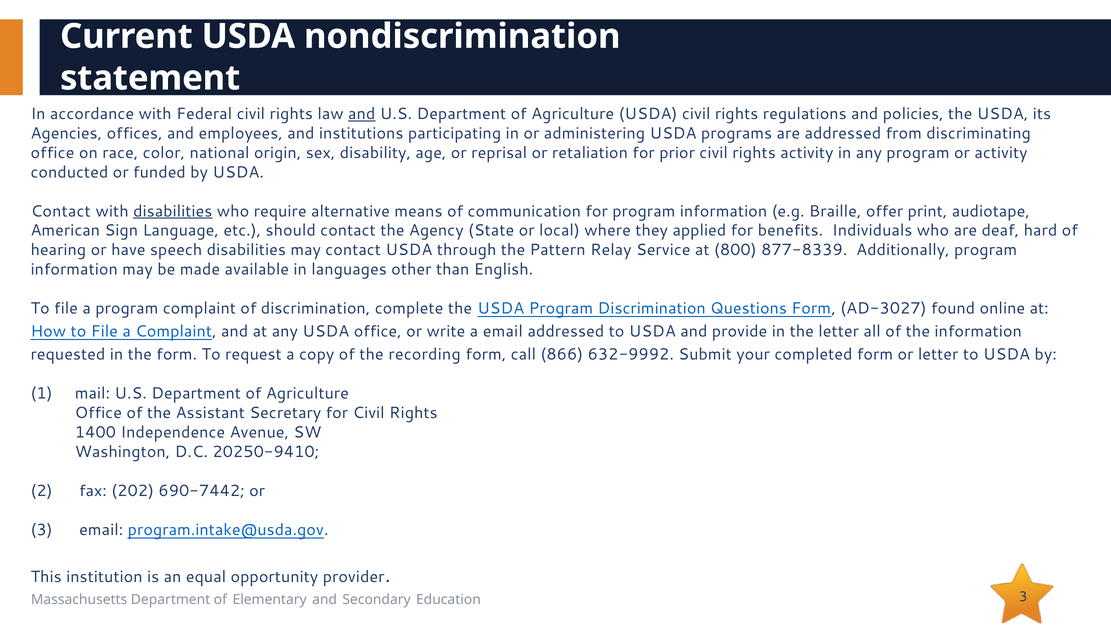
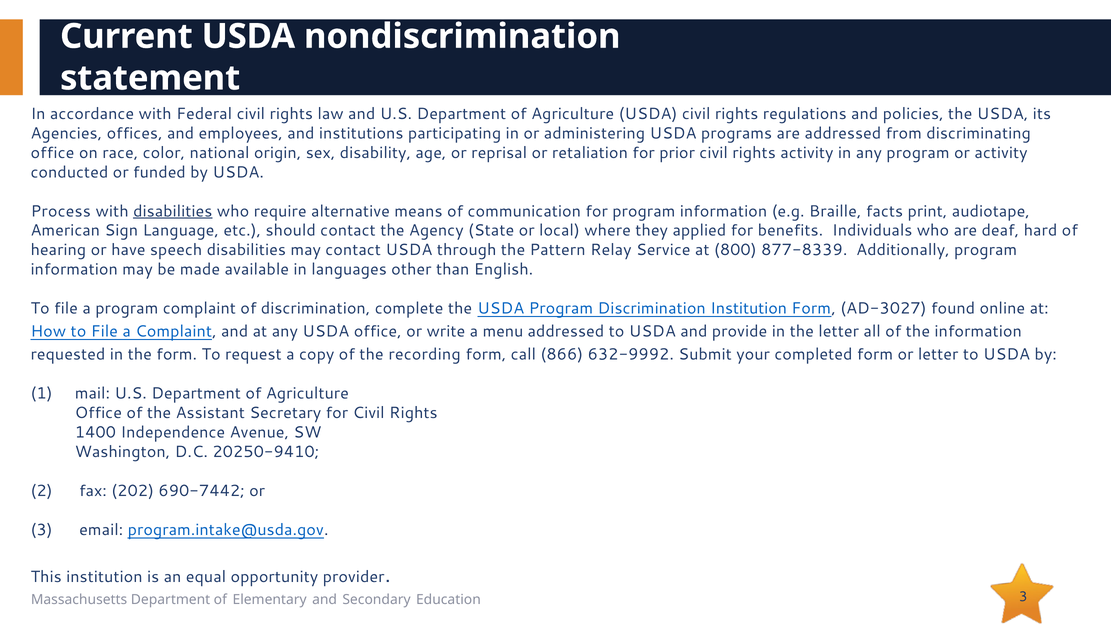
and at (362, 114) underline: present -> none
Contact at (61, 211): Contact -> Process
offer: offer -> facts
Discrimination Questions: Questions -> Institution
a email: email -> menu
